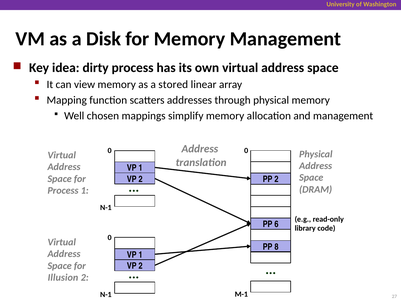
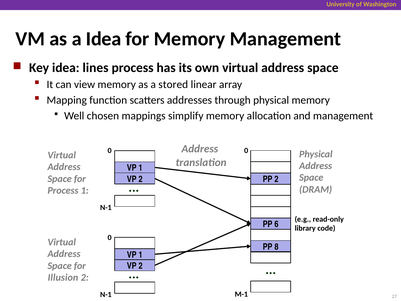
a Disk: Disk -> Idea
dirty: dirty -> lines
